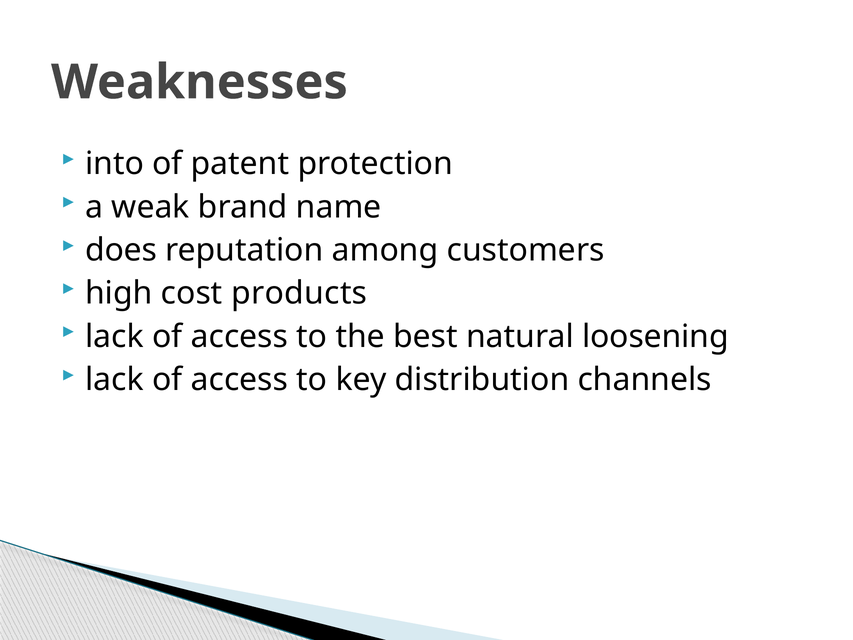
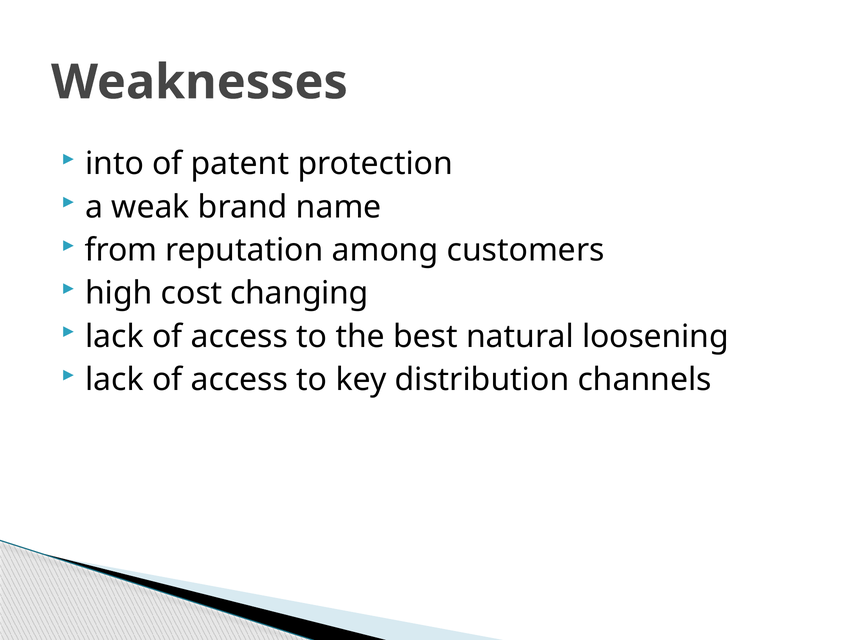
does: does -> from
products: products -> changing
